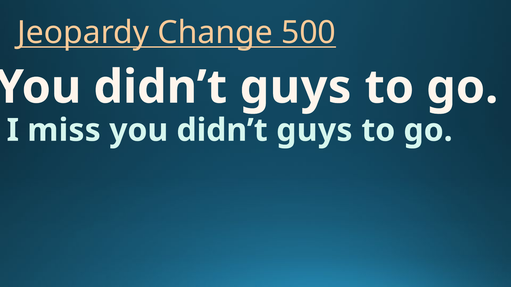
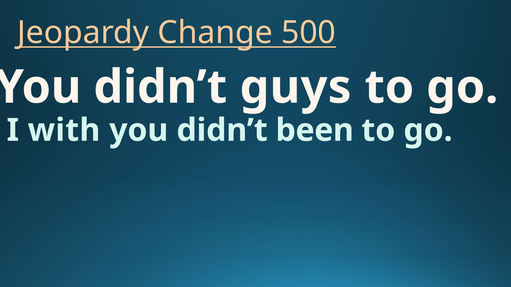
miss: miss -> with
guys at (314, 130): guys -> been
